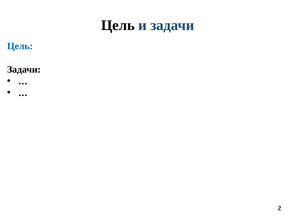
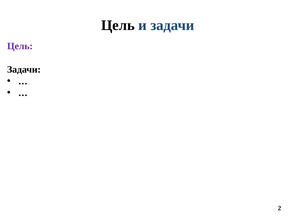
Цель at (20, 46) colour: blue -> purple
